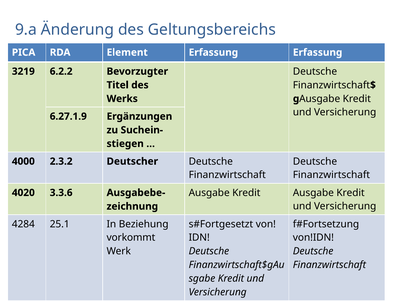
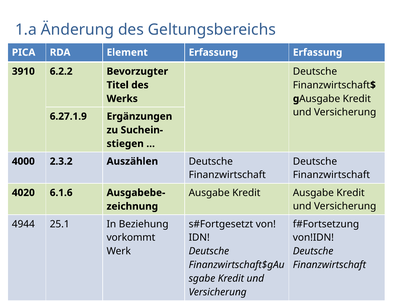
9.a: 9.a -> 1.a
3219: 3219 -> 3910
Deutscher: Deutscher -> Auszählen
3.3.6: 3.3.6 -> 6.1.6
4284: 4284 -> 4944
